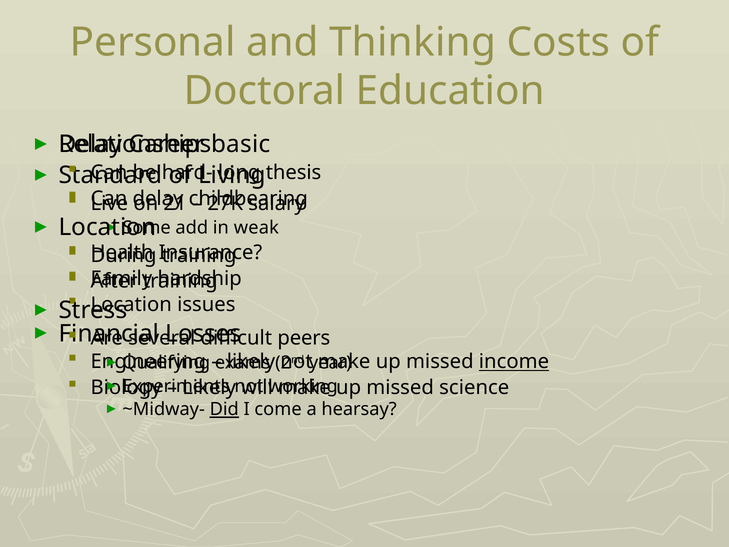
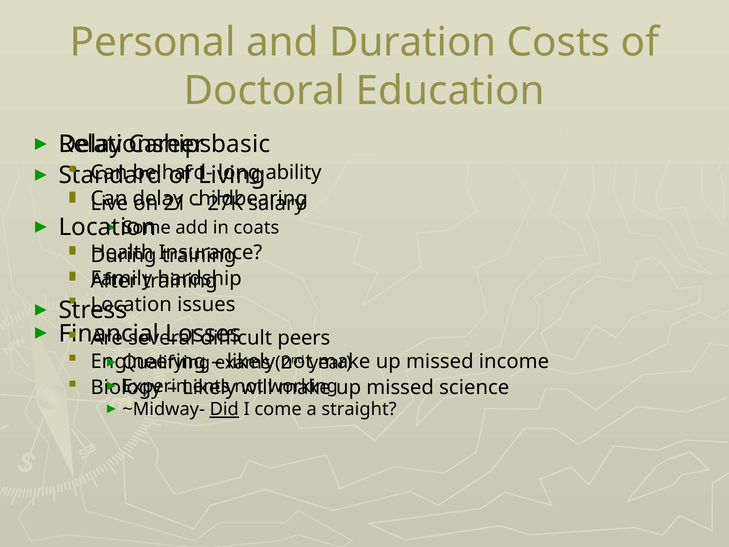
Thinking: Thinking -> Duration
thesis: thesis -> ability
weak: weak -> coats
income underline: present -> none
hearsay: hearsay -> straight
